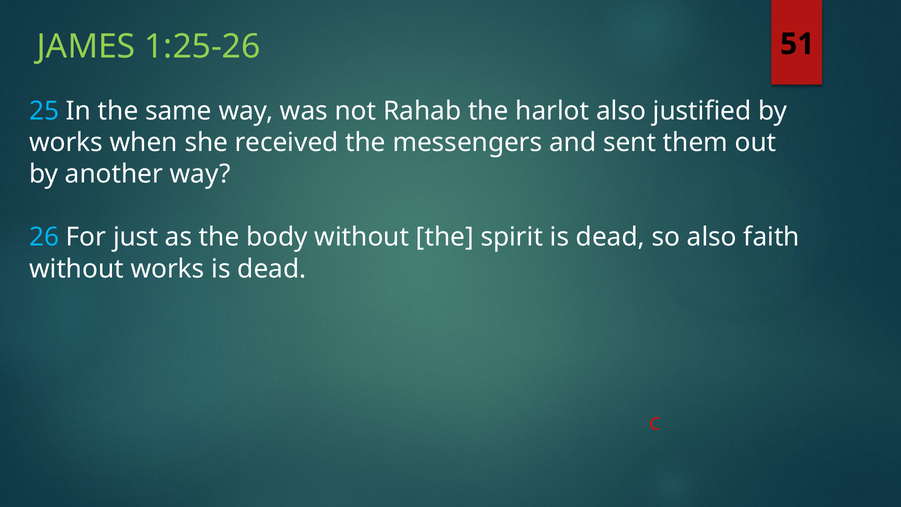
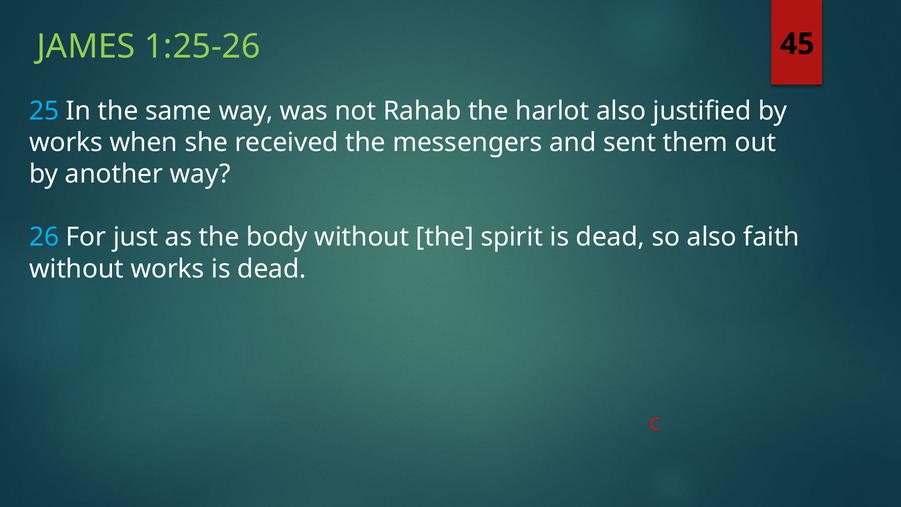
51: 51 -> 45
